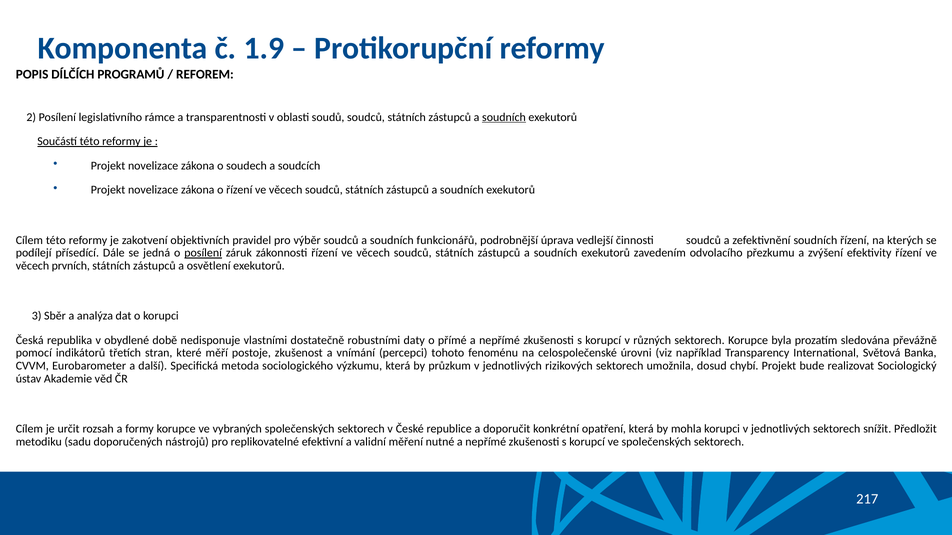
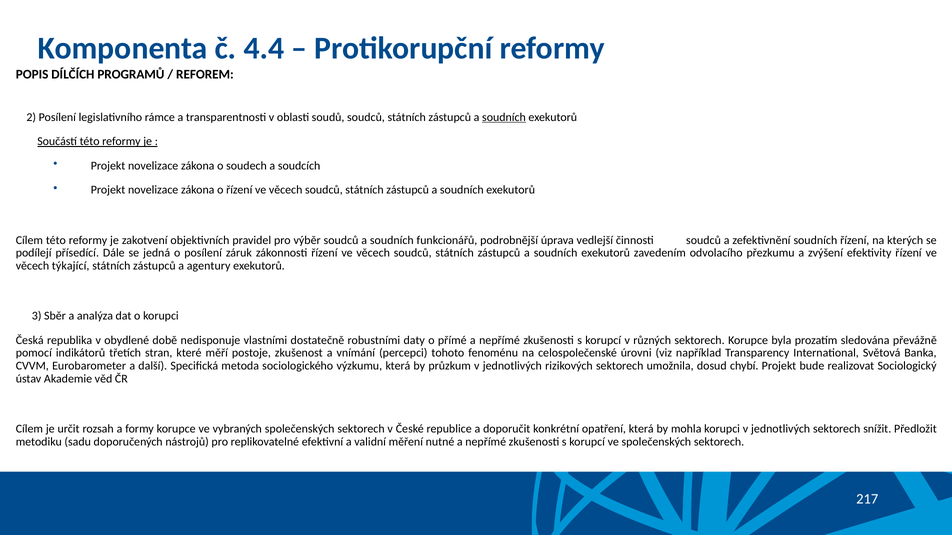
1.9: 1.9 -> 4.4
posílení at (203, 253) underline: present -> none
prvních: prvních -> týkající
osvětlení: osvětlení -> agentury
